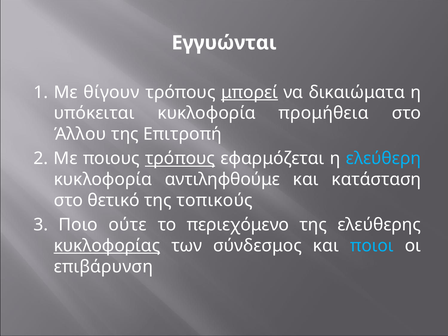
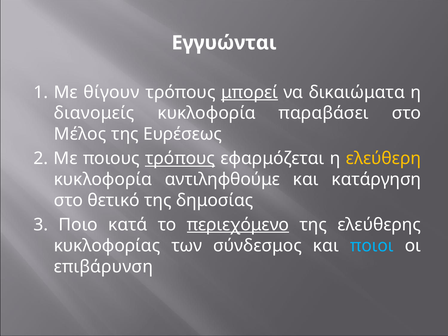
υπόκειται: υπόκειται -> διανομείς
προμήθεια: προμήθεια -> παραβάσει
Άλλου: Άλλου -> Μέλος
Eπιτροπή: Eπιτροπή -> Ευρέσεως
ελεύθερη colour: light blue -> yellow
κατάσταση: κατάσταση -> κατάργηση
τοπικούς: τοπικούς -> δημοσίας
ούτε: ούτε -> κατά
περιεχόμενο underline: none -> present
κυκλοφορίας underline: present -> none
